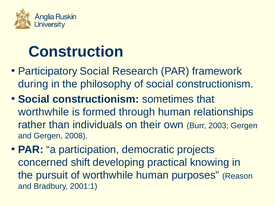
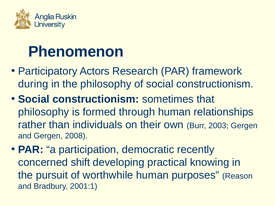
Construction: Construction -> Phenomenon
Participatory Social: Social -> Actors
worthwhile at (44, 112): worthwhile -> philosophy
projects: projects -> recently
